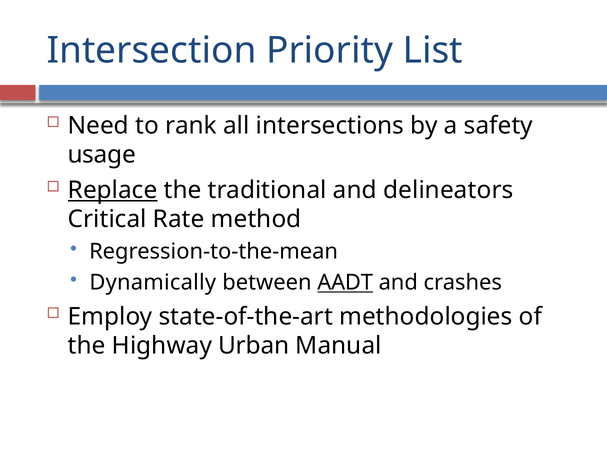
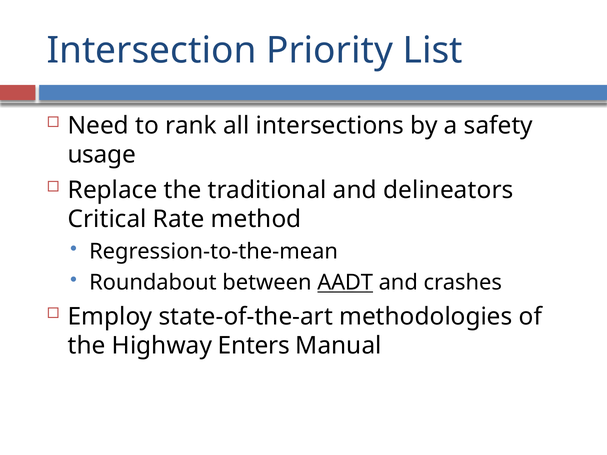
Replace underline: present -> none
Dynamically: Dynamically -> Roundabout
Urban: Urban -> Enters
